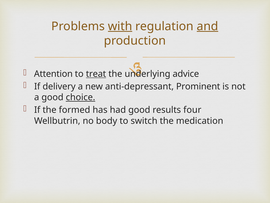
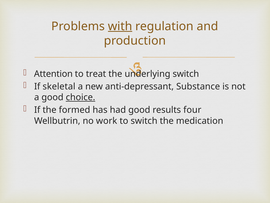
and underline: present -> none
treat underline: present -> none
advice at (186, 74): advice -> switch
delivery: delivery -> skeletal
Prominent: Prominent -> Substance
body: body -> work
